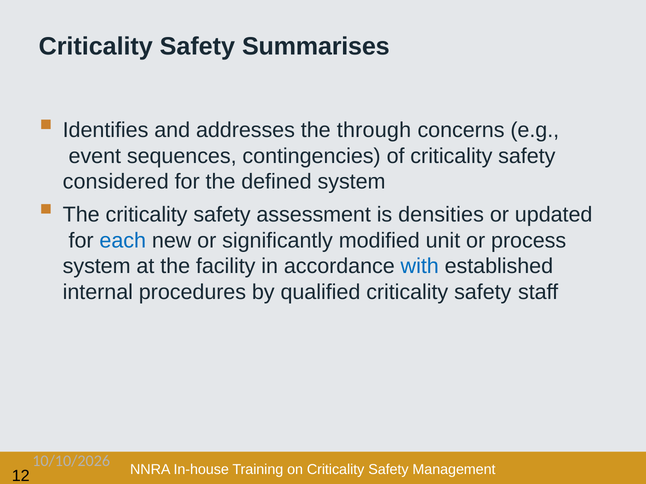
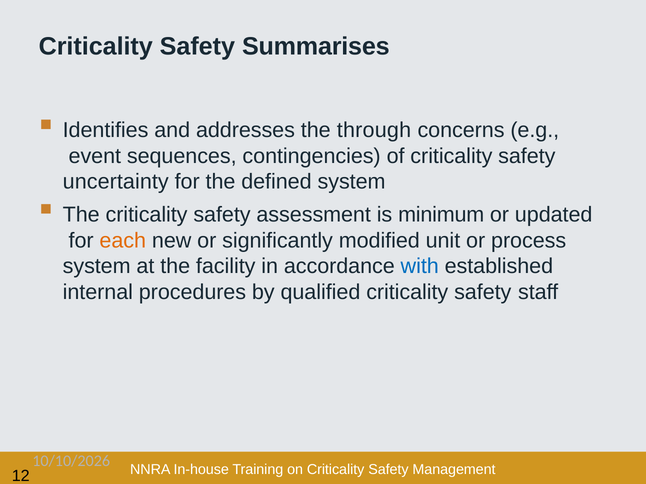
considered: considered -> uncertainty
densities: densities -> minimum
each colour: blue -> orange
